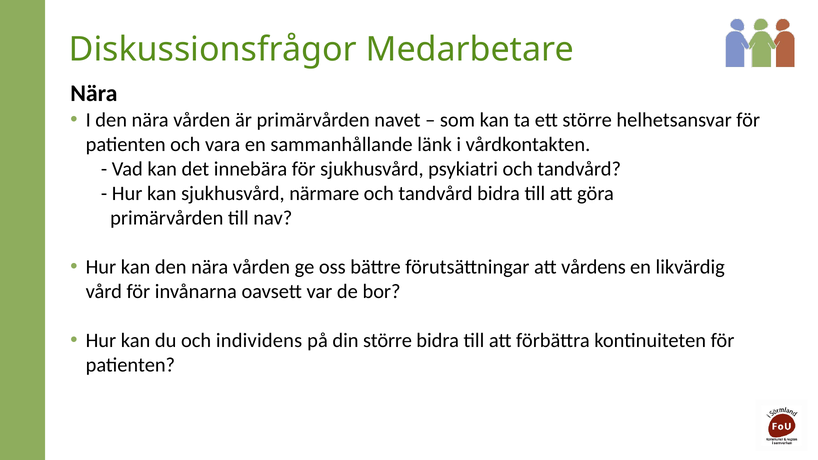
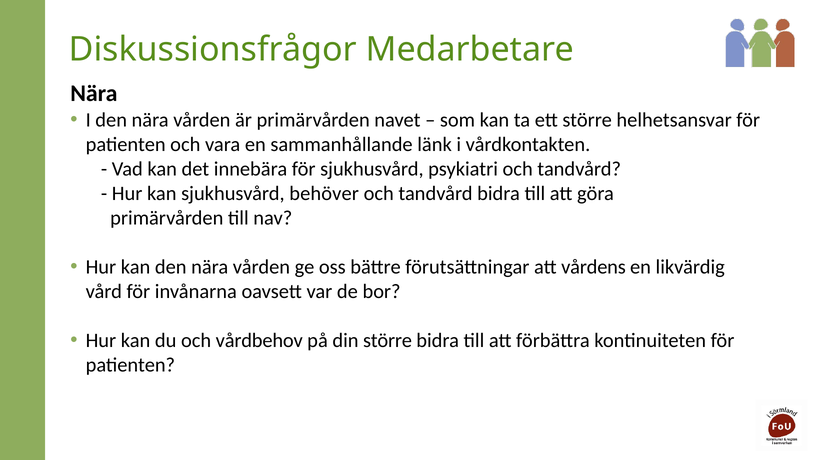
närmare: närmare -> behöver
individens: individens -> vårdbehov
